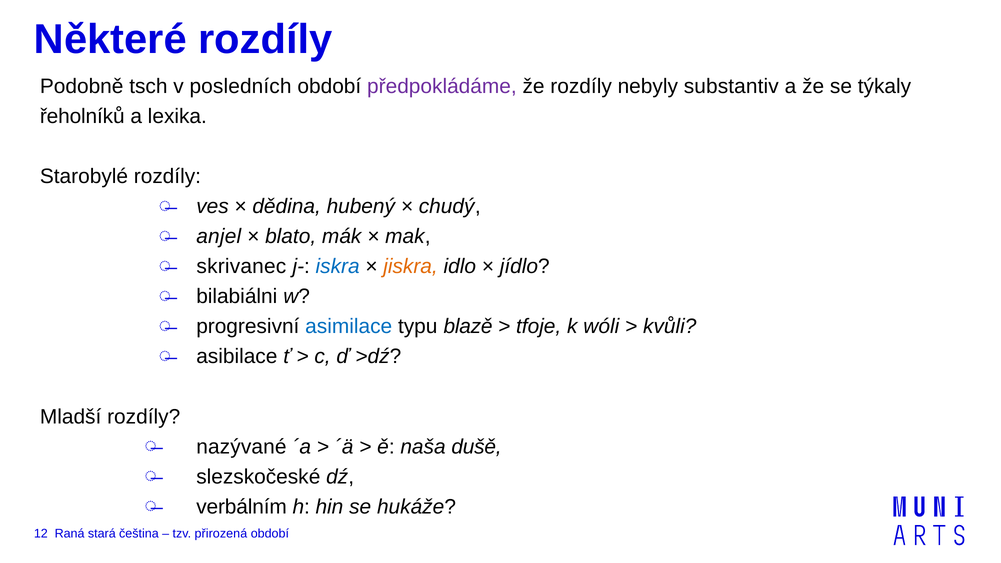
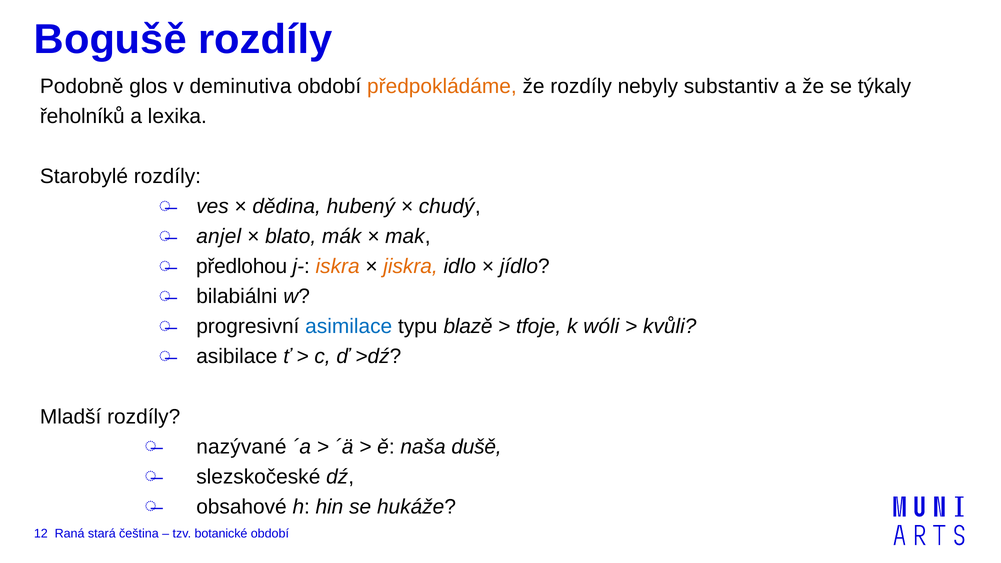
Některé: Některé -> Bogušě
tsch: tsch -> glos
posledních: posledních -> deminutiva
předpokládáme colour: purple -> orange
skrivanec: skrivanec -> předlohou
iskra colour: blue -> orange
verbálním: verbálním -> obsahové
přirozená: přirozená -> botanické
